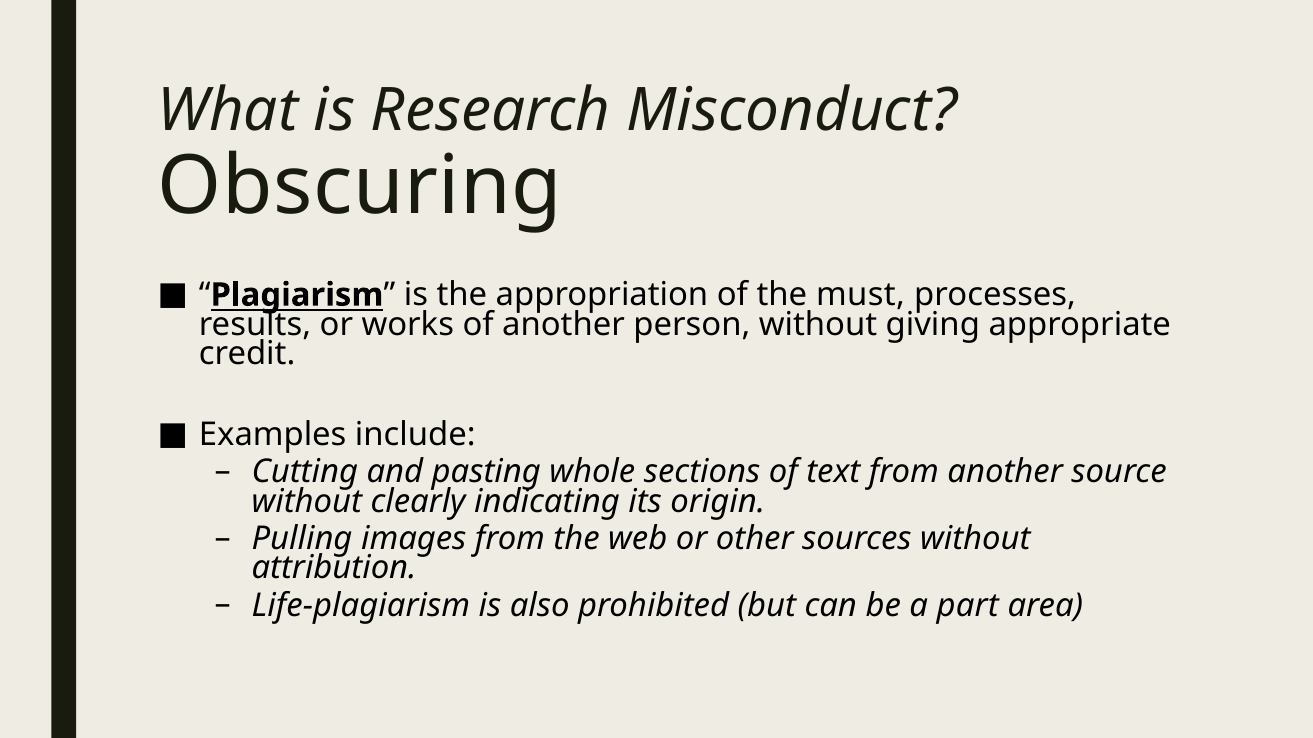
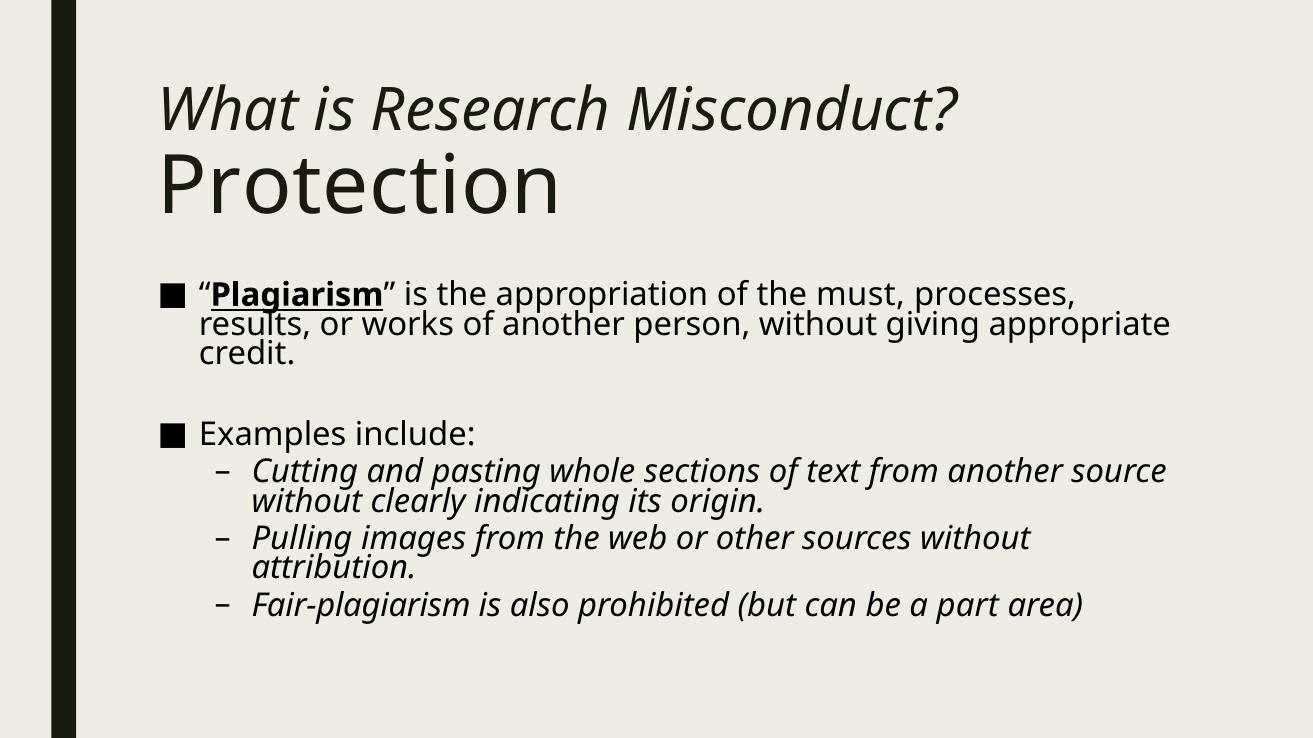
Obscuring: Obscuring -> Protection
Life-plagiarism: Life-plagiarism -> Fair-plagiarism
